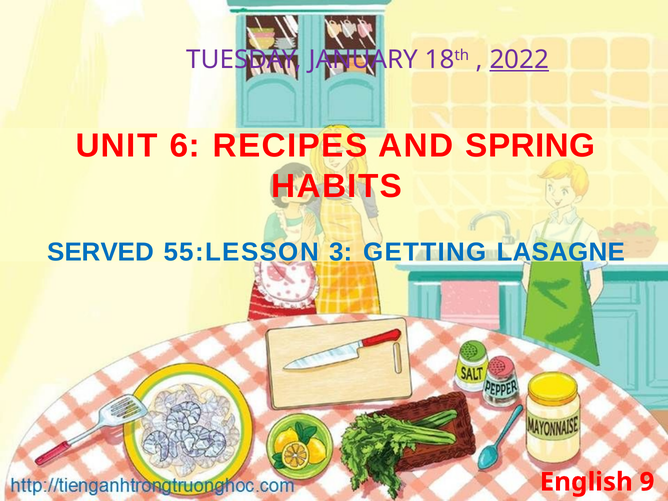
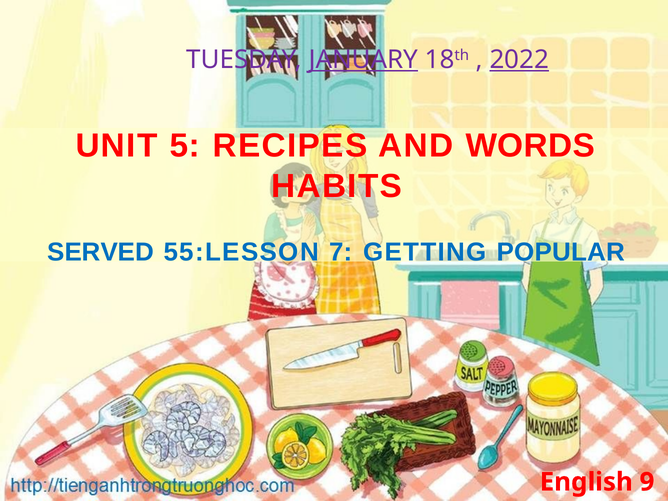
JANUARY underline: none -> present
6: 6 -> 5
SPRING: SPRING -> WORDS
3: 3 -> 7
LASAGNE: LASAGNE -> POPULAR
